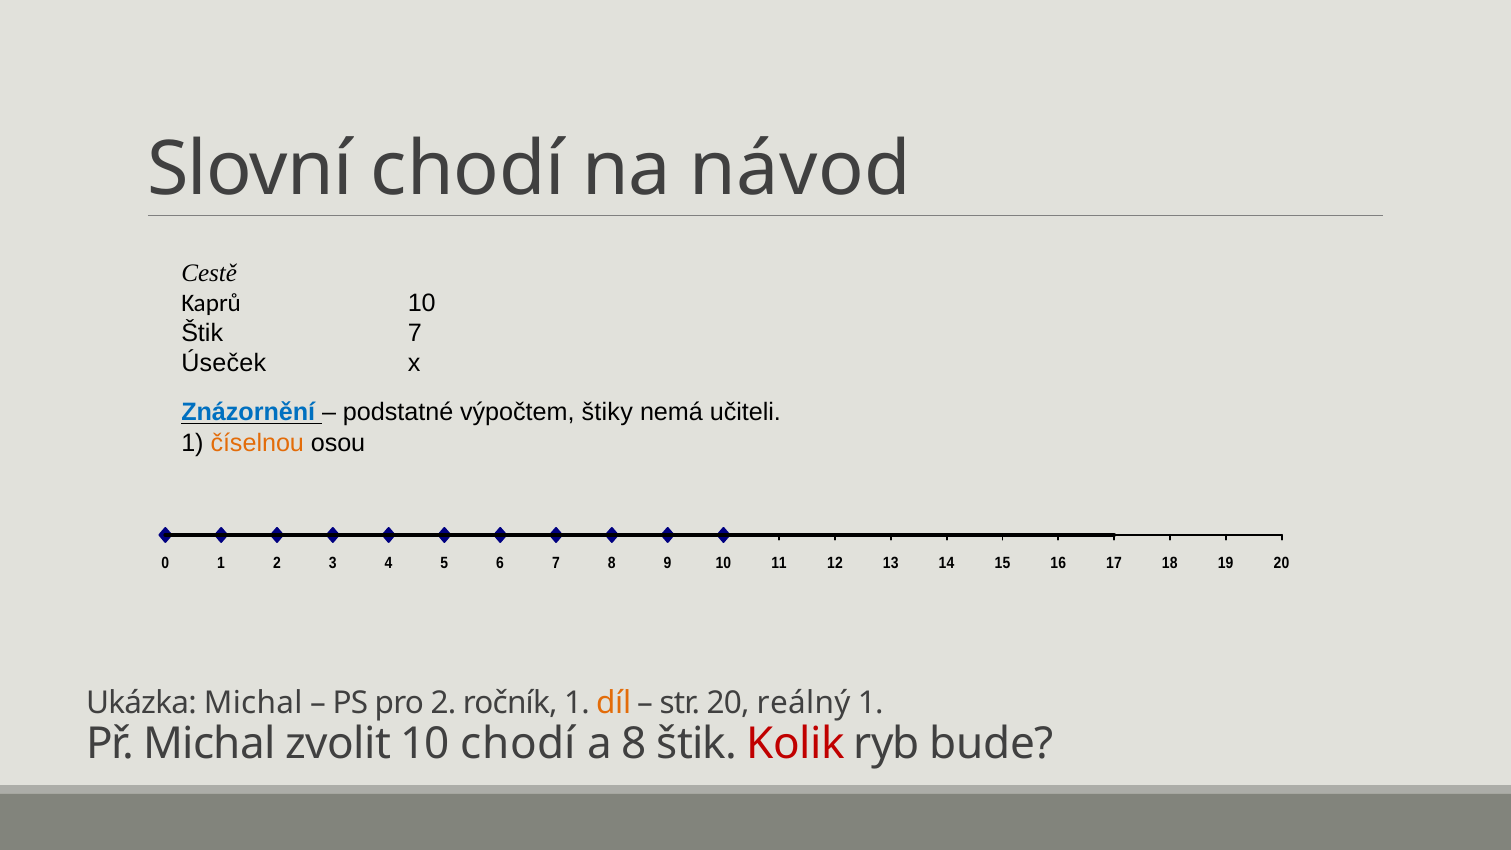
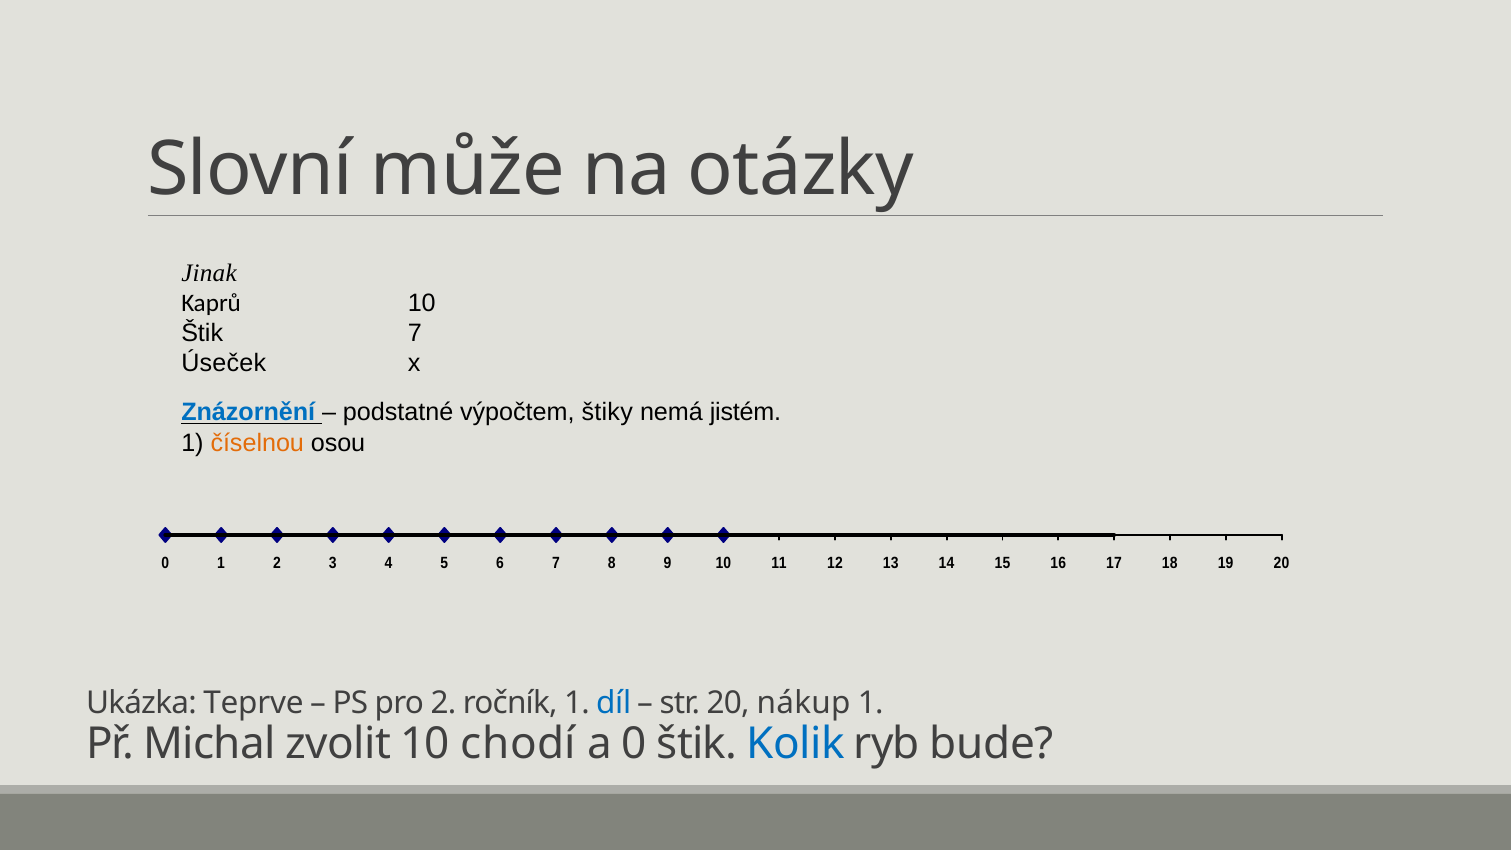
Slovní chodí: chodí -> může
návod: návod -> otázky
Cestě: Cestě -> Jinak
učiteli: učiteli -> jistém
Ukázka Michal: Michal -> Teprve
díl colour: orange -> blue
reálný: reálný -> nákup
a 8: 8 -> 0
Kolik colour: red -> blue
